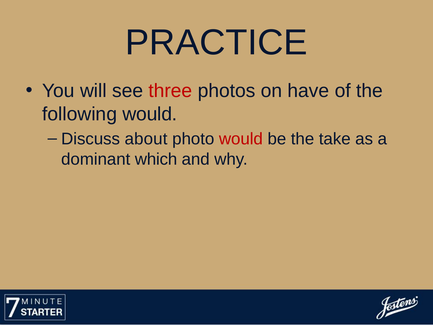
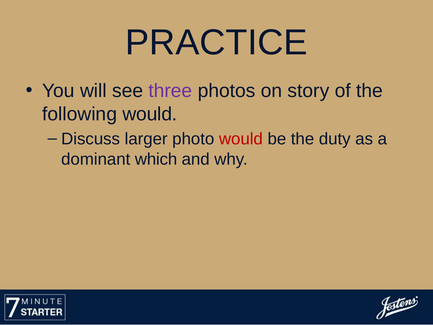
three colour: red -> purple
have: have -> story
about: about -> larger
take: take -> duty
